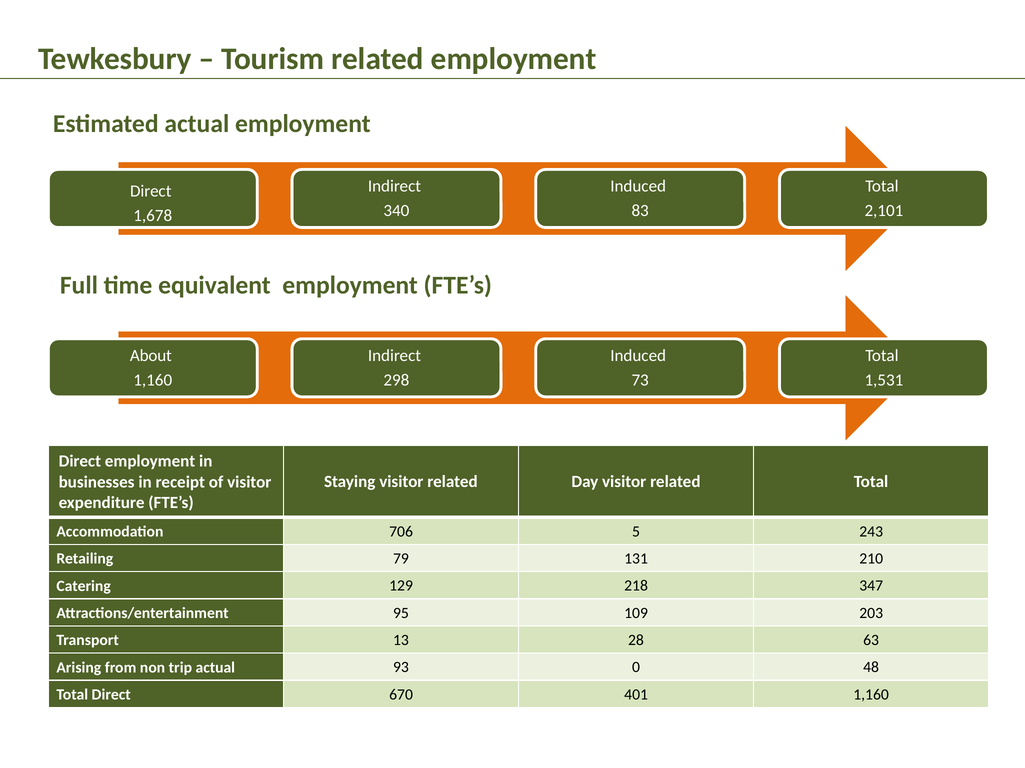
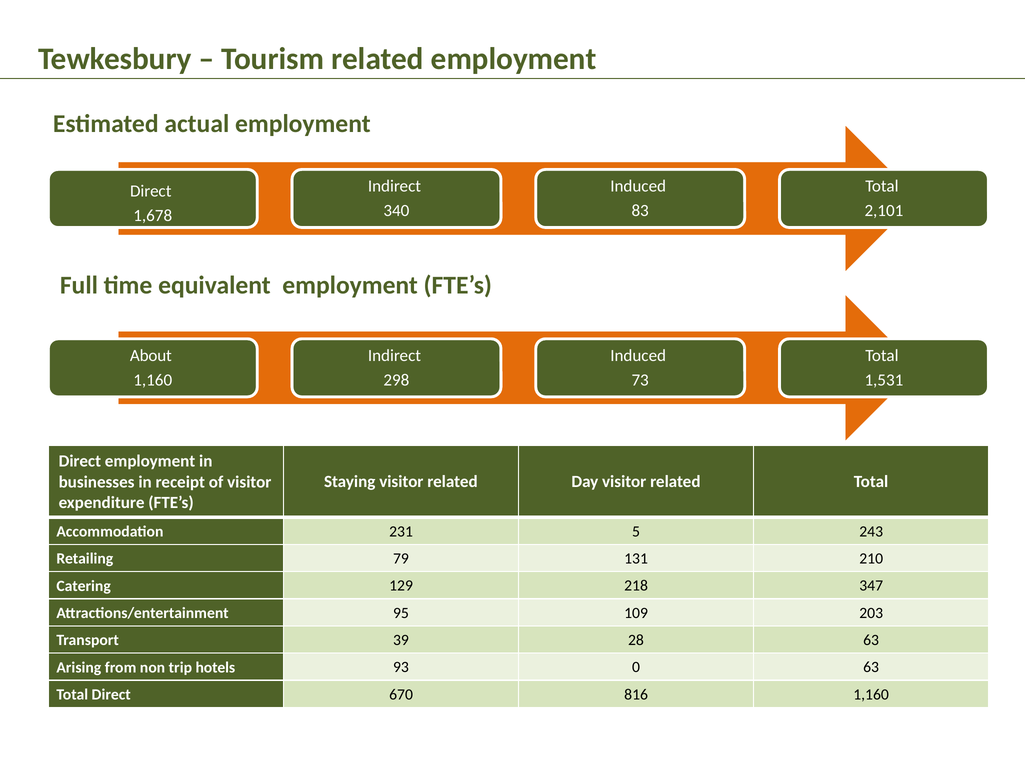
706: 706 -> 231
13: 13 -> 39
trip actual: actual -> hotels
0 48: 48 -> 63
401: 401 -> 816
